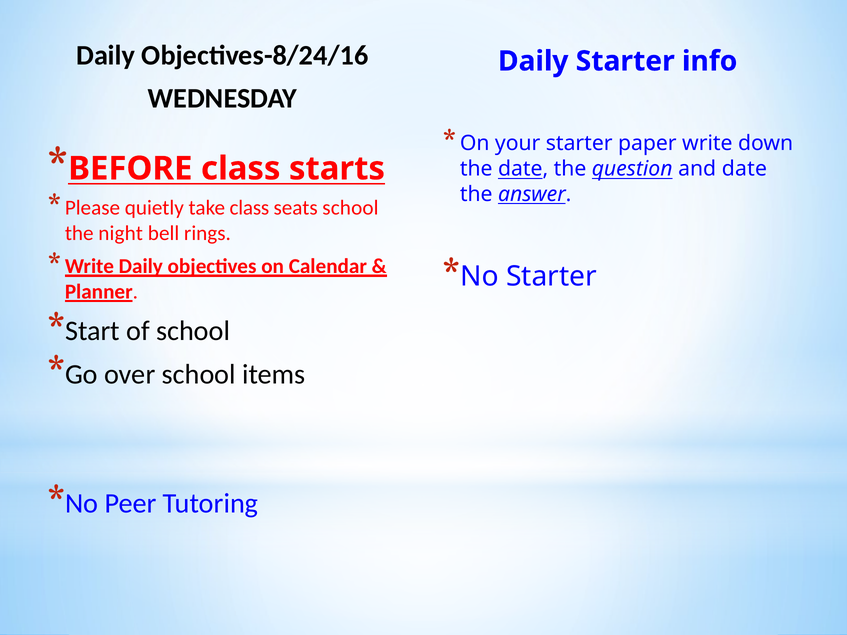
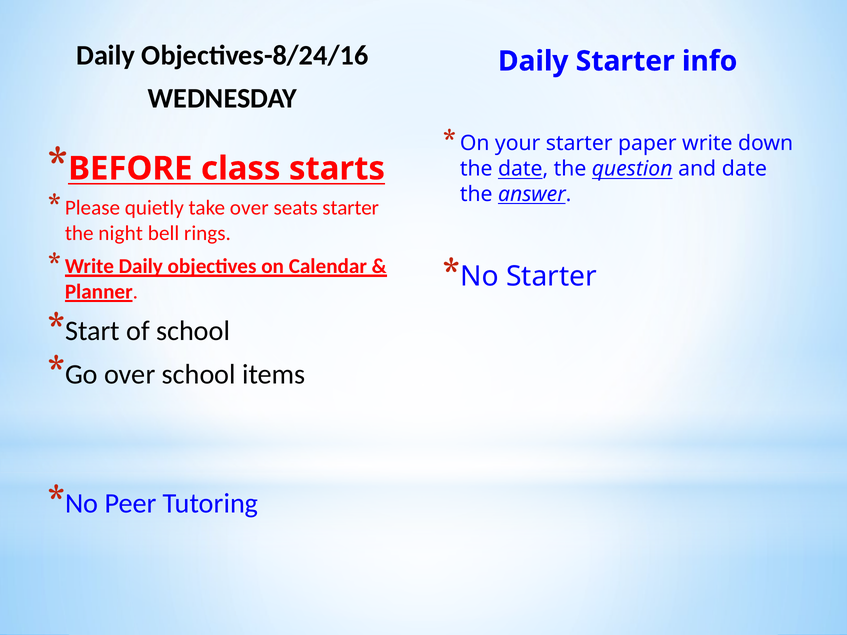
take class: class -> over
seats school: school -> starter
